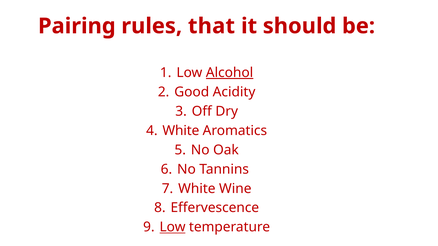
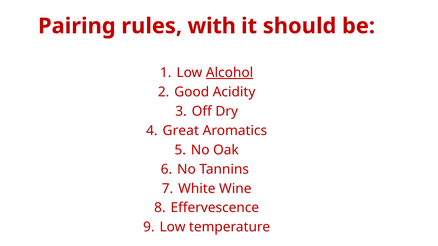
that: that -> with
White at (181, 131): White -> Great
Low at (173, 227) underline: present -> none
